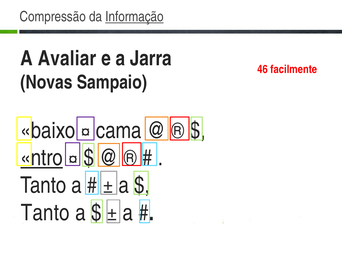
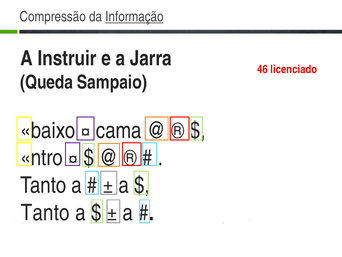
Avaliar: Avaliar -> Instruir
facilmente: facilmente -> licenciado
Novas: Novas -> Queda
ntro underline: present -> none
